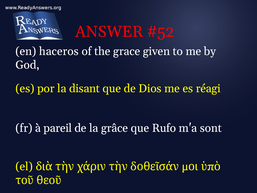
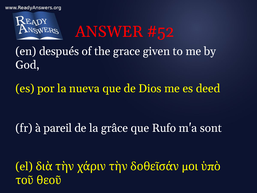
haceros: haceros -> después
disant: disant -> nueva
réagi: réagi -> deed
